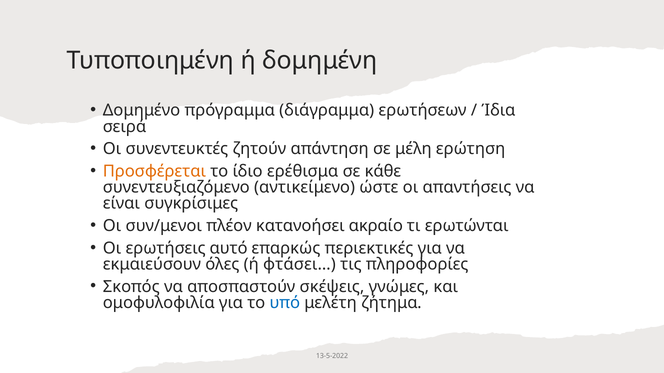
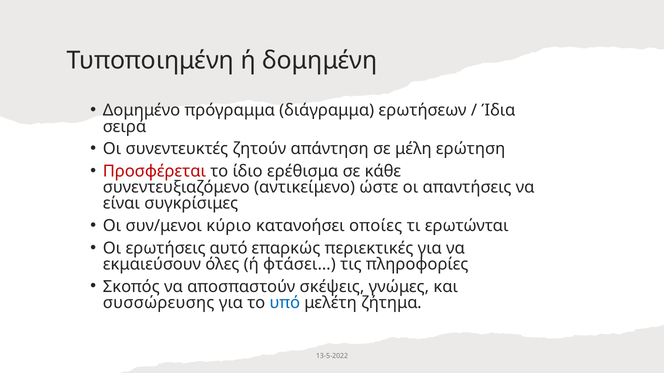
Προσφέρεται colour: orange -> red
πλέον: πλέον -> κύριο
ακραίο: ακραίο -> οποίες
ομοφυλοφιλία: ομοφυλοφιλία -> συσσώρευσης
